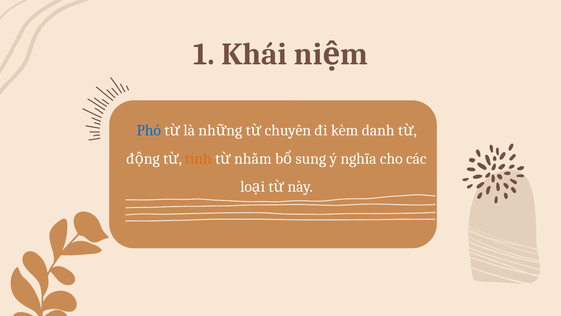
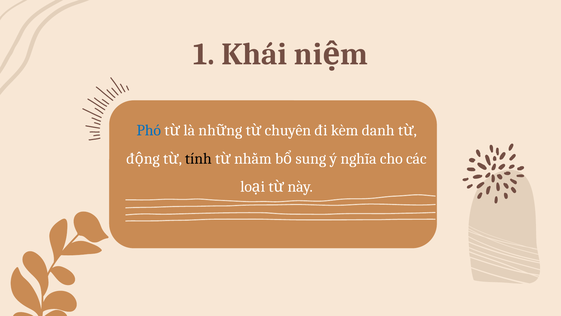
tính colour: orange -> black
